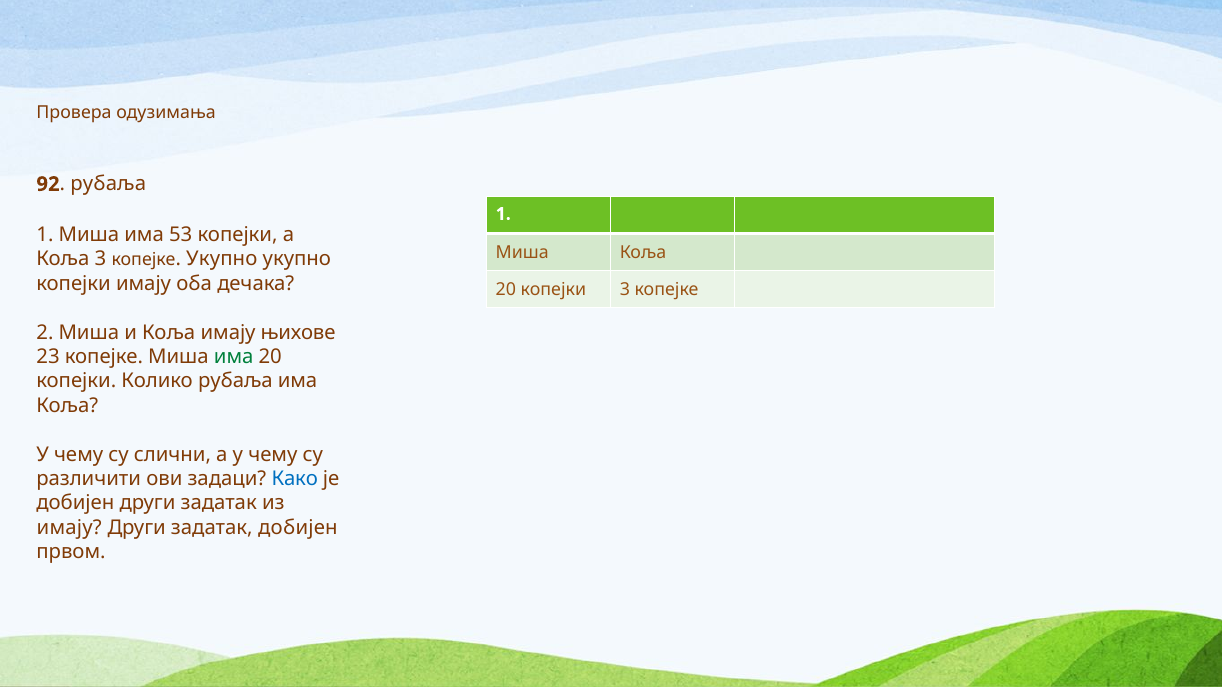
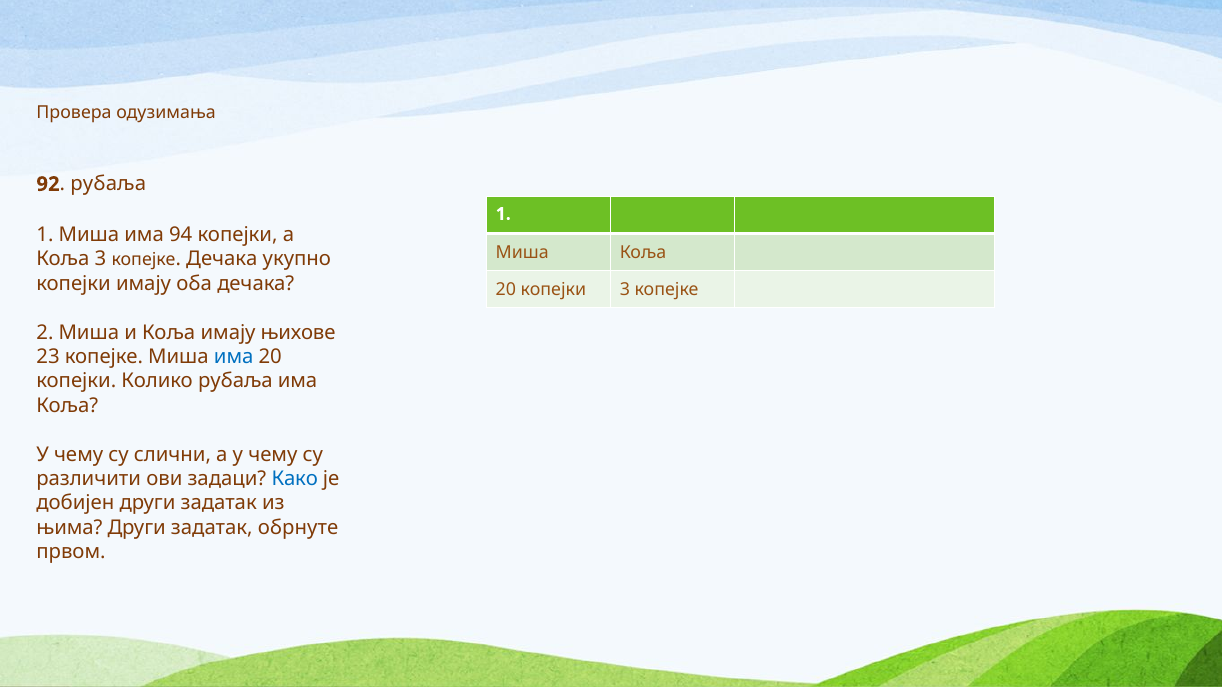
53: 53 -> 94
копејке Укупно: Укупно -> Дечака
има at (234, 357) colour: green -> blue
имају at (69, 528): имају -> њима
задатак добијен: добијен -> обрнуте
